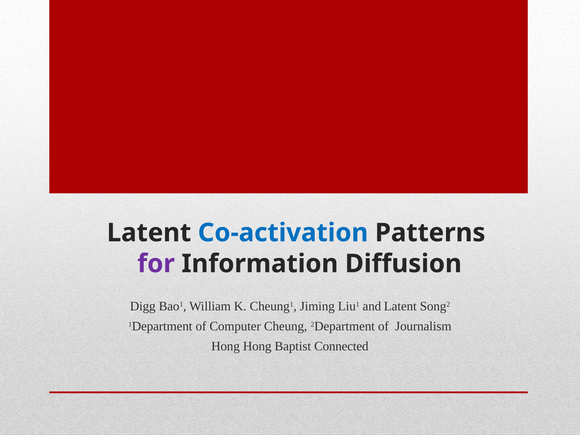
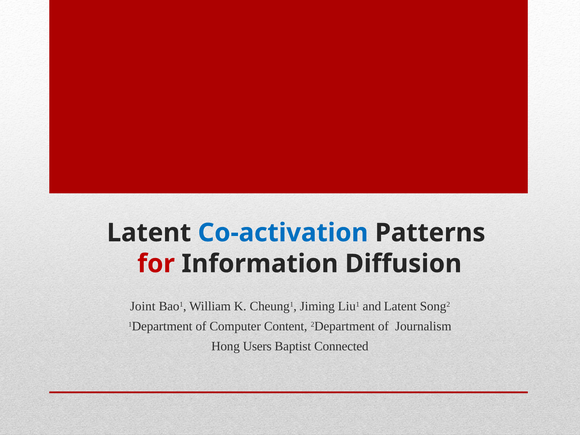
for colour: purple -> red
Digg: Digg -> Joint
Cheung: Cheung -> Content
Hong Hong: Hong -> Users
